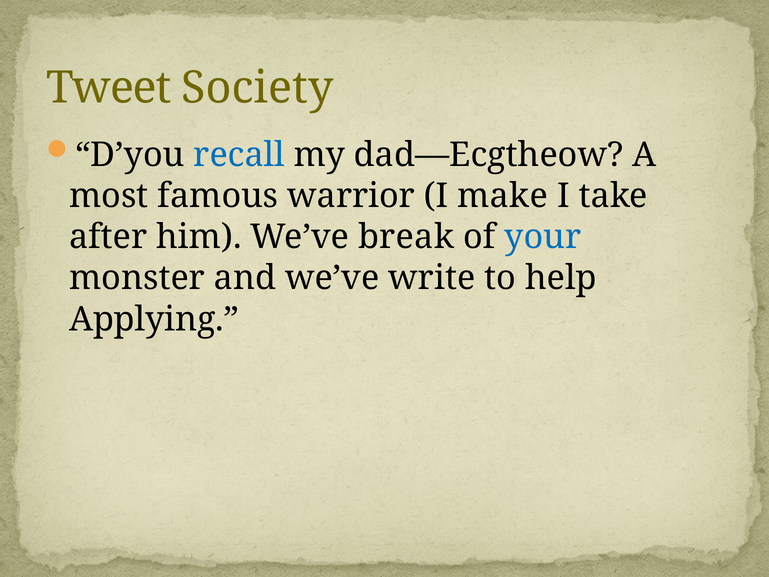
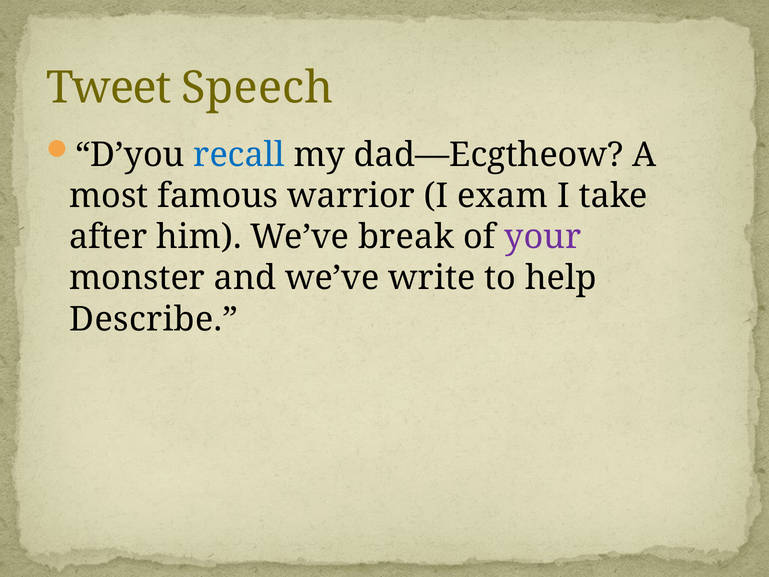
Society: Society -> Speech
make: make -> exam
your colour: blue -> purple
Applying: Applying -> Describe
